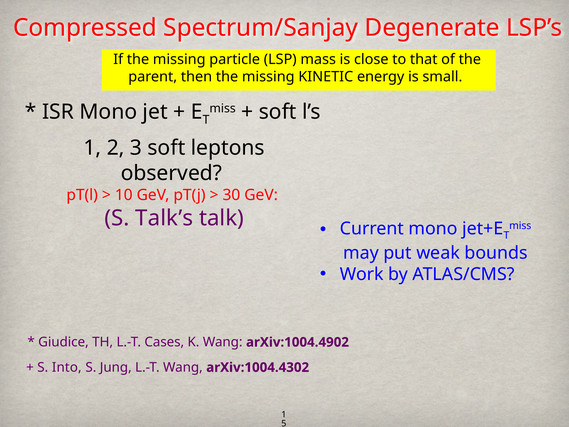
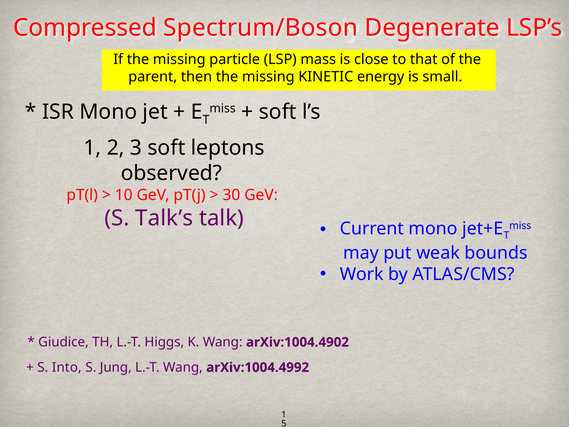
Spectrum/Sanjay: Spectrum/Sanjay -> Spectrum/Boson
Cases: Cases -> Higgs
arXiv:1004.4302: arXiv:1004.4302 -> arXiv:1004.4992
